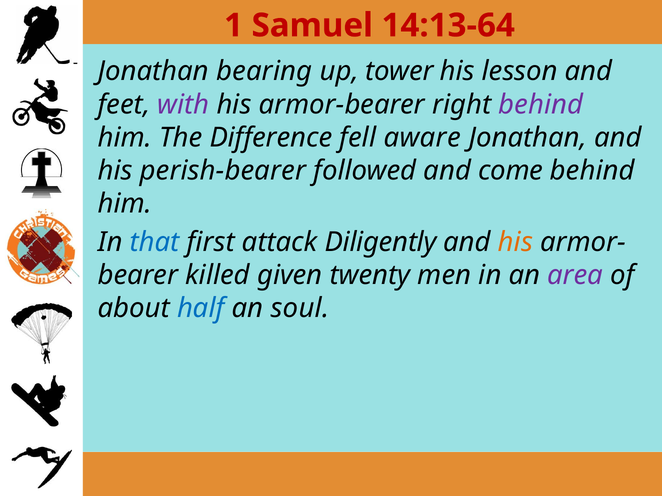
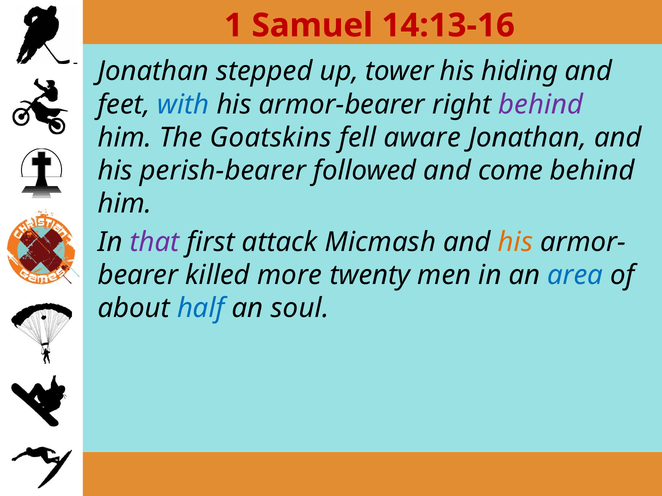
14:13-64: 14:13-64 -> 14:13-16
bearing: bearing -> stepped
lesson: lesson -> hiding
with colour: purple -> blue
Difference: Difference -> Goatskins
that colour: blue -> purple
Diligently: Diligently -> Micmash
given: given -> more
area colour: purple -> blue
